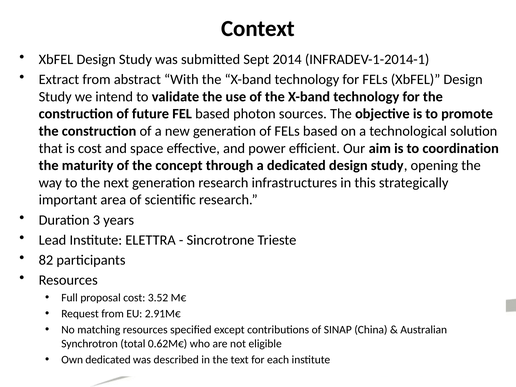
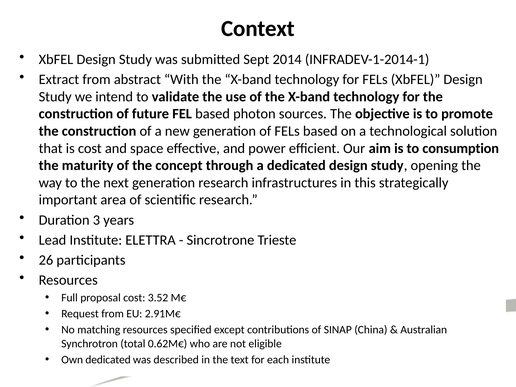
coordination: coordination -> consumption
82: 82 -> 26
